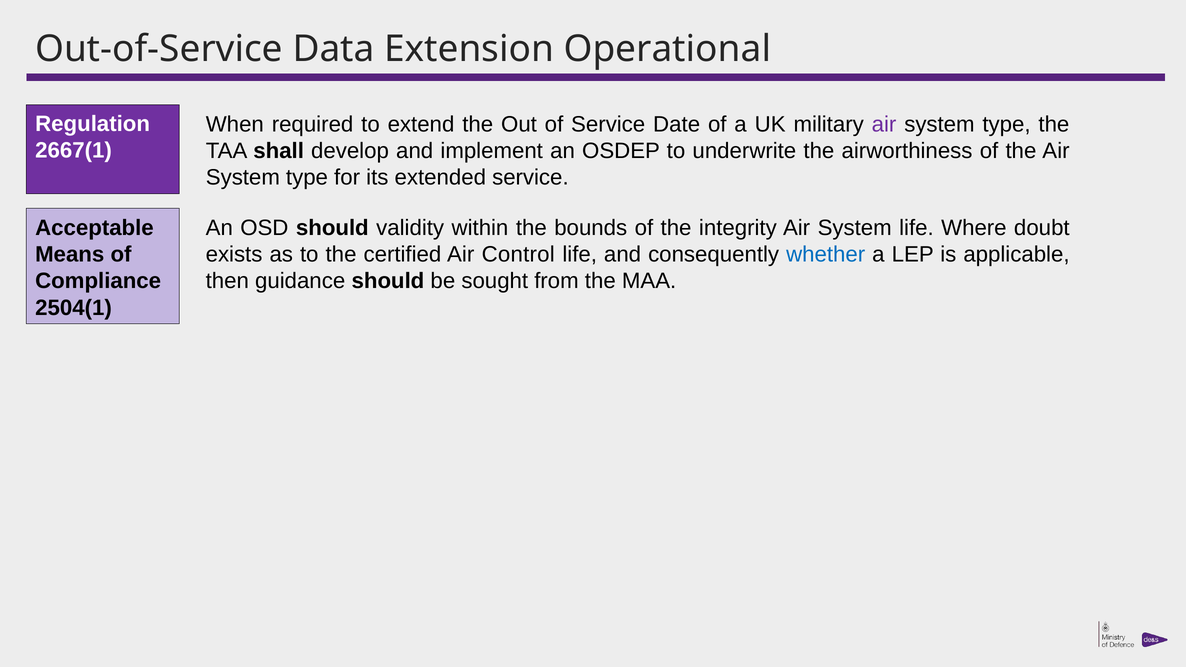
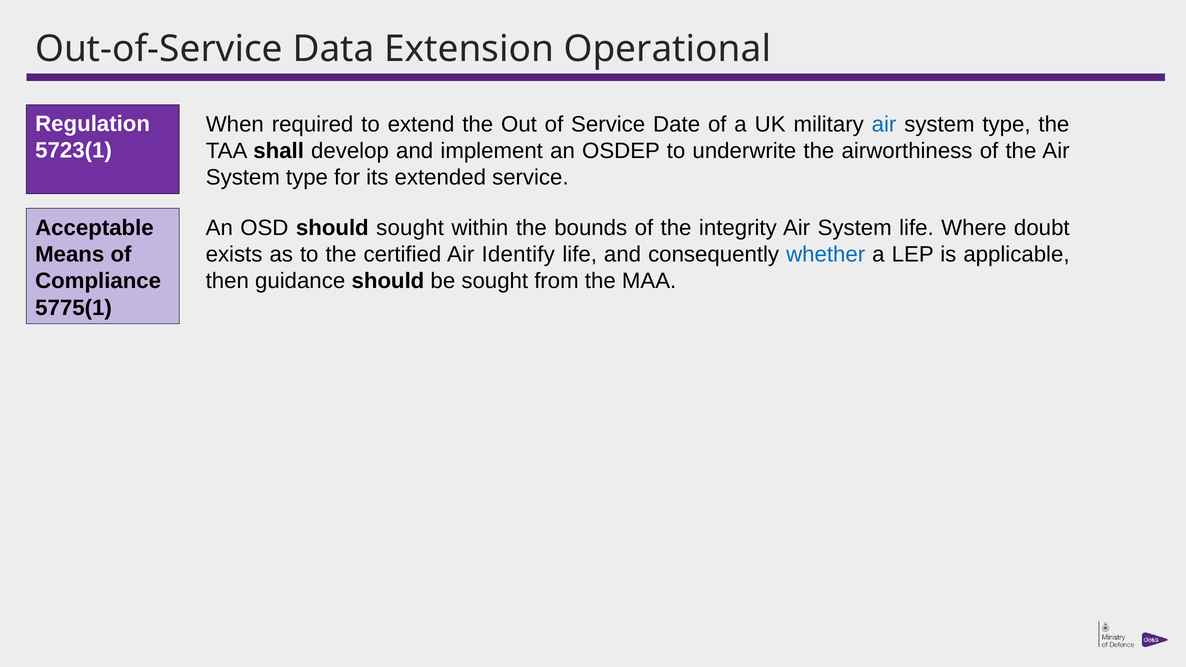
air at (884, 124) colour: purple -> blue
2667(1: 2667(1 -> 5723(1
should validity: validity -> sought
Control: Control -> Identify
2504(1: 2504(1 -> 5775(1
